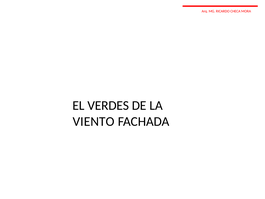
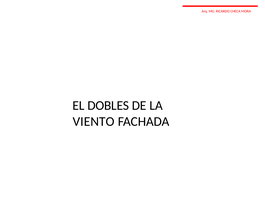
VERDES: VERDES -> DOBLES
